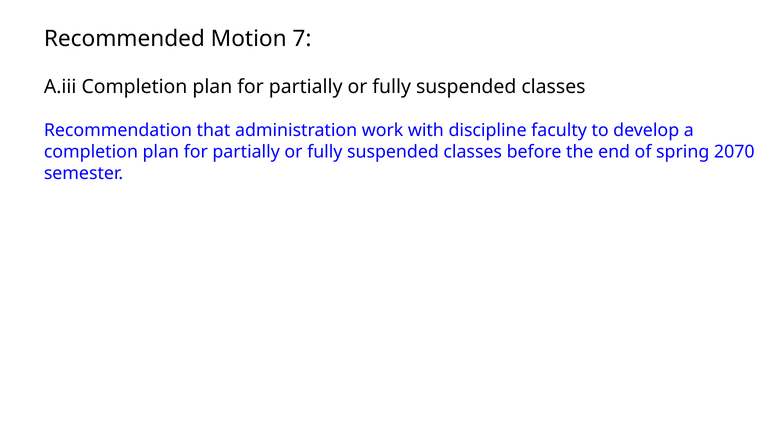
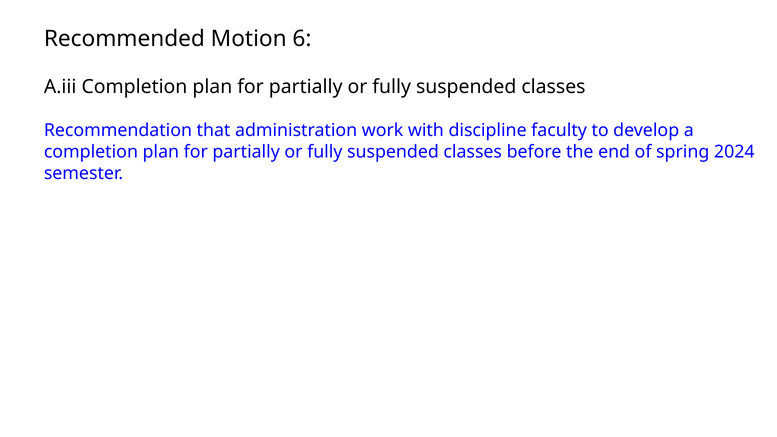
7: 7 -> 6
2070: 2070 -> 2024
